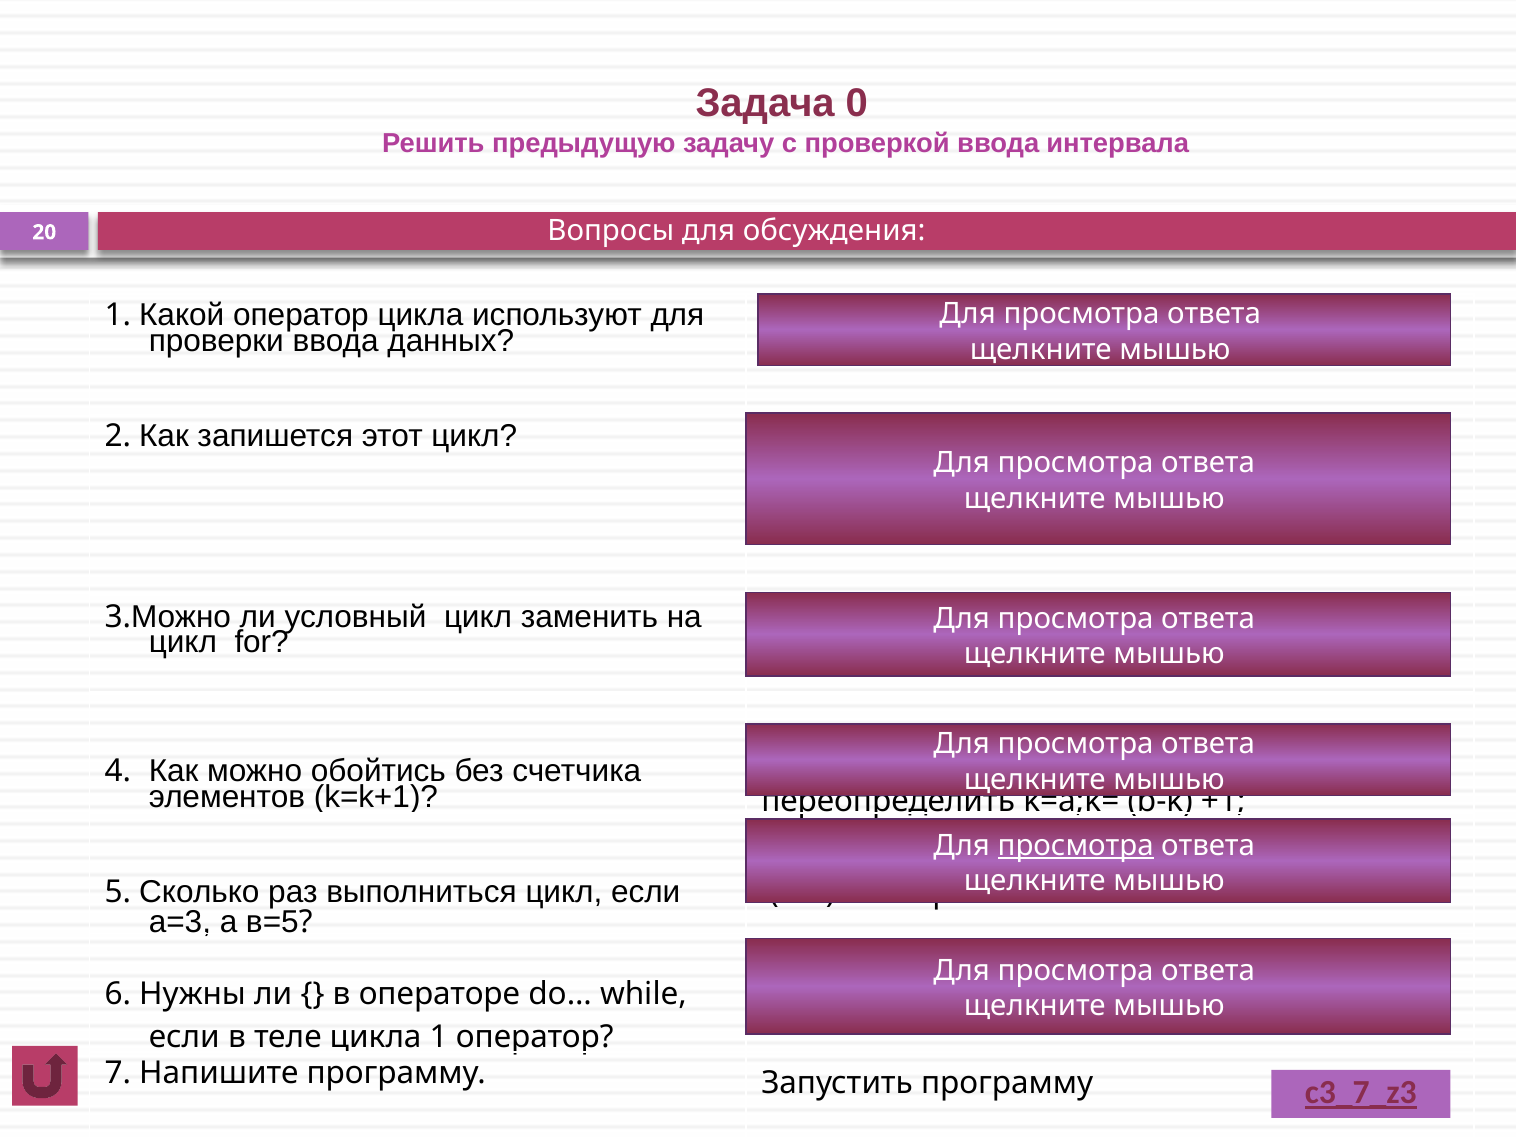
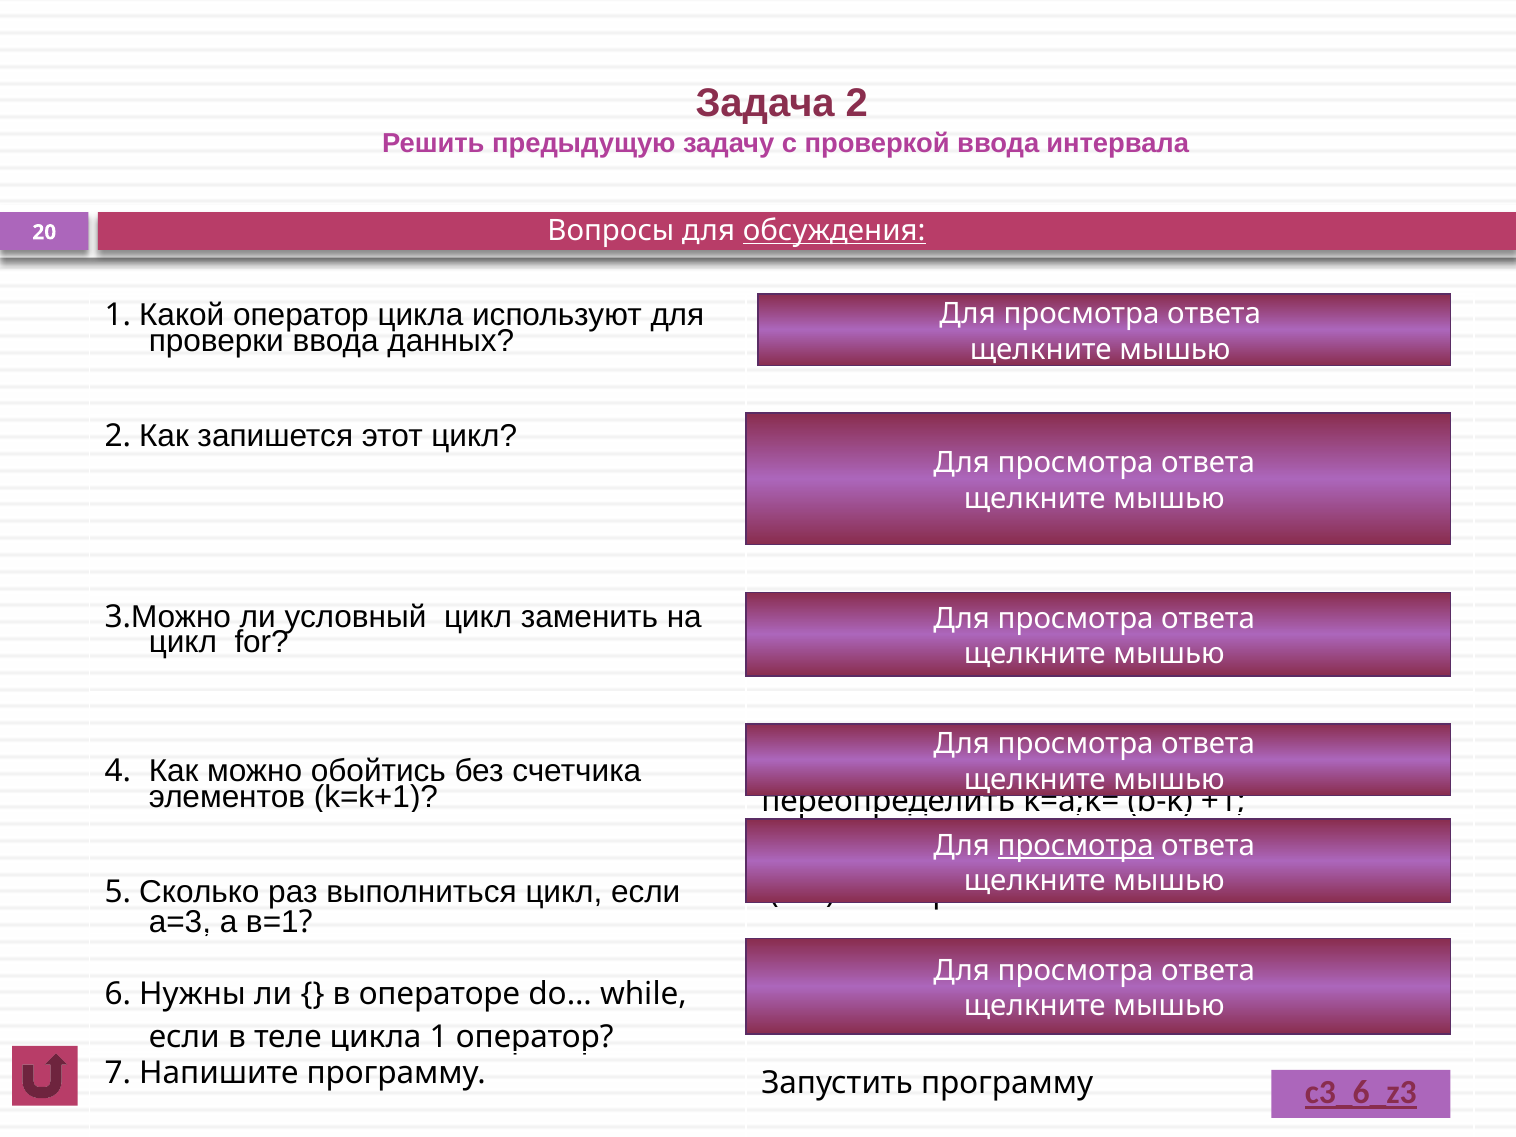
Задача 0: 0 -> 2
обсуждения underline: none -> present
в=5: в=5 -> в=1
c3_7_z3: c3_7_z3 -> c3_6_z3
